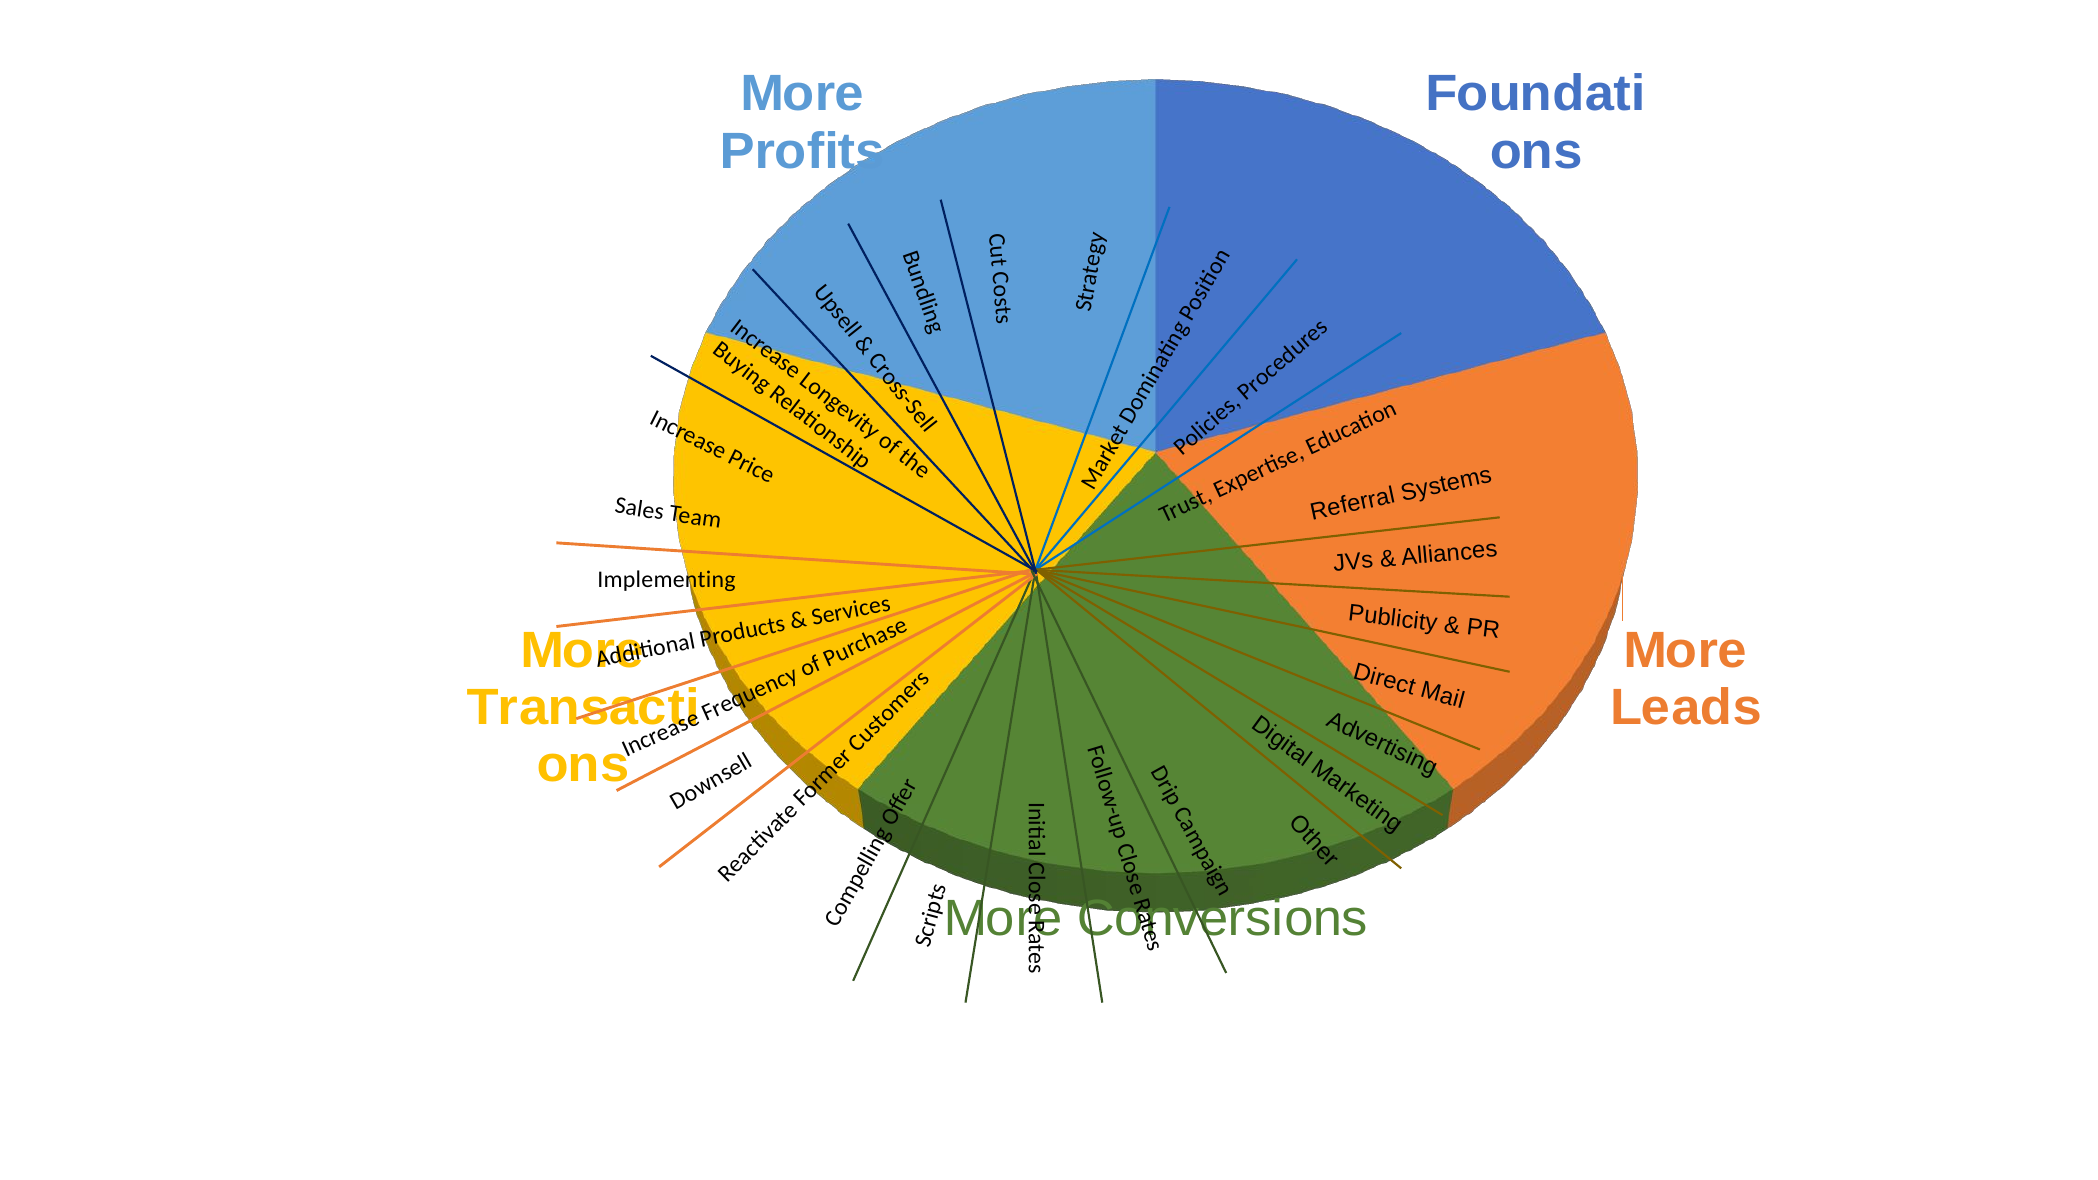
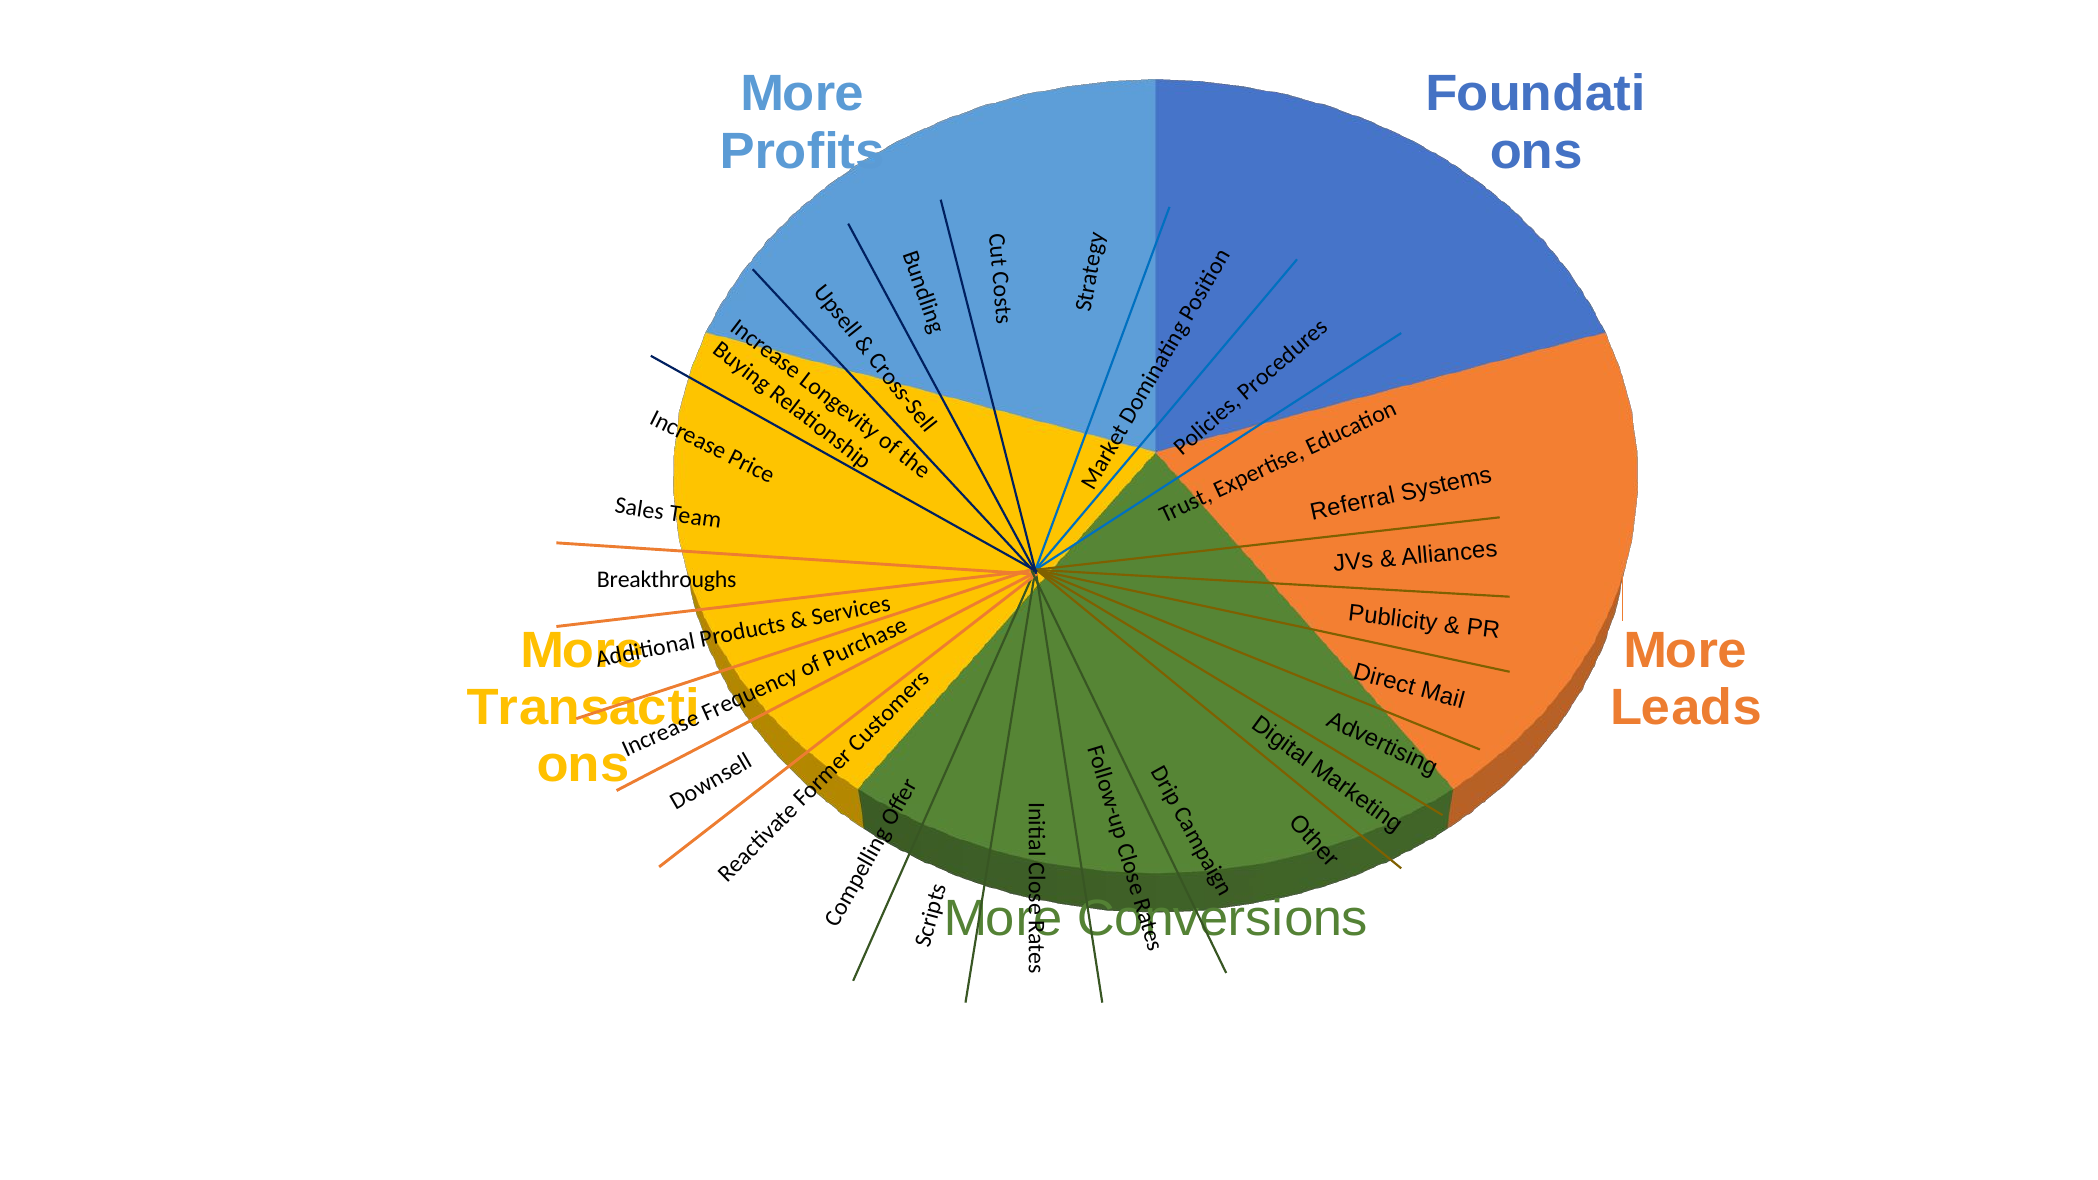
Implementing: Implementing -> Breakthroughs
